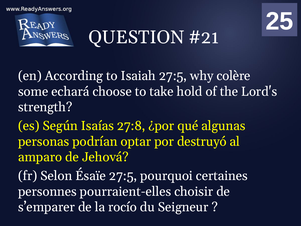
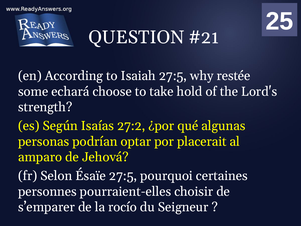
colère: colère -> restée
27:8: 27:8 -> 27:2
destruyó: destruyó -> placerait
